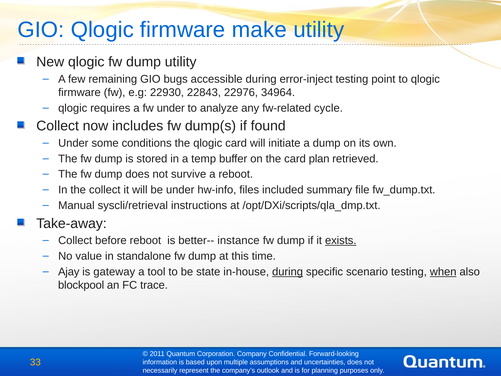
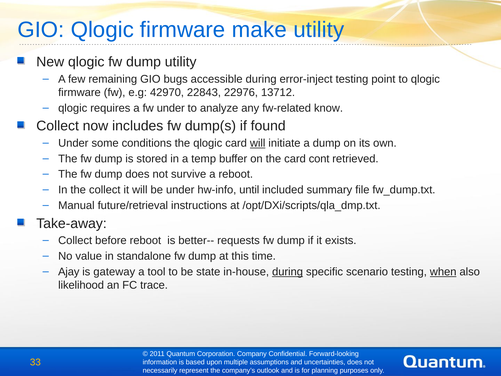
22930: 22930 -> 42970
34964: 34964 -> 13712
cycle: cycle -> know
will at (258, 143) underline: none -> present
plan: plan -> cont
files: files -> until
syscli/retrieval: syscli/retrieval -> future/retrieval
instance: instance -> requests
exists underline: present -> none
blockpool: blockpool -> likelihood
